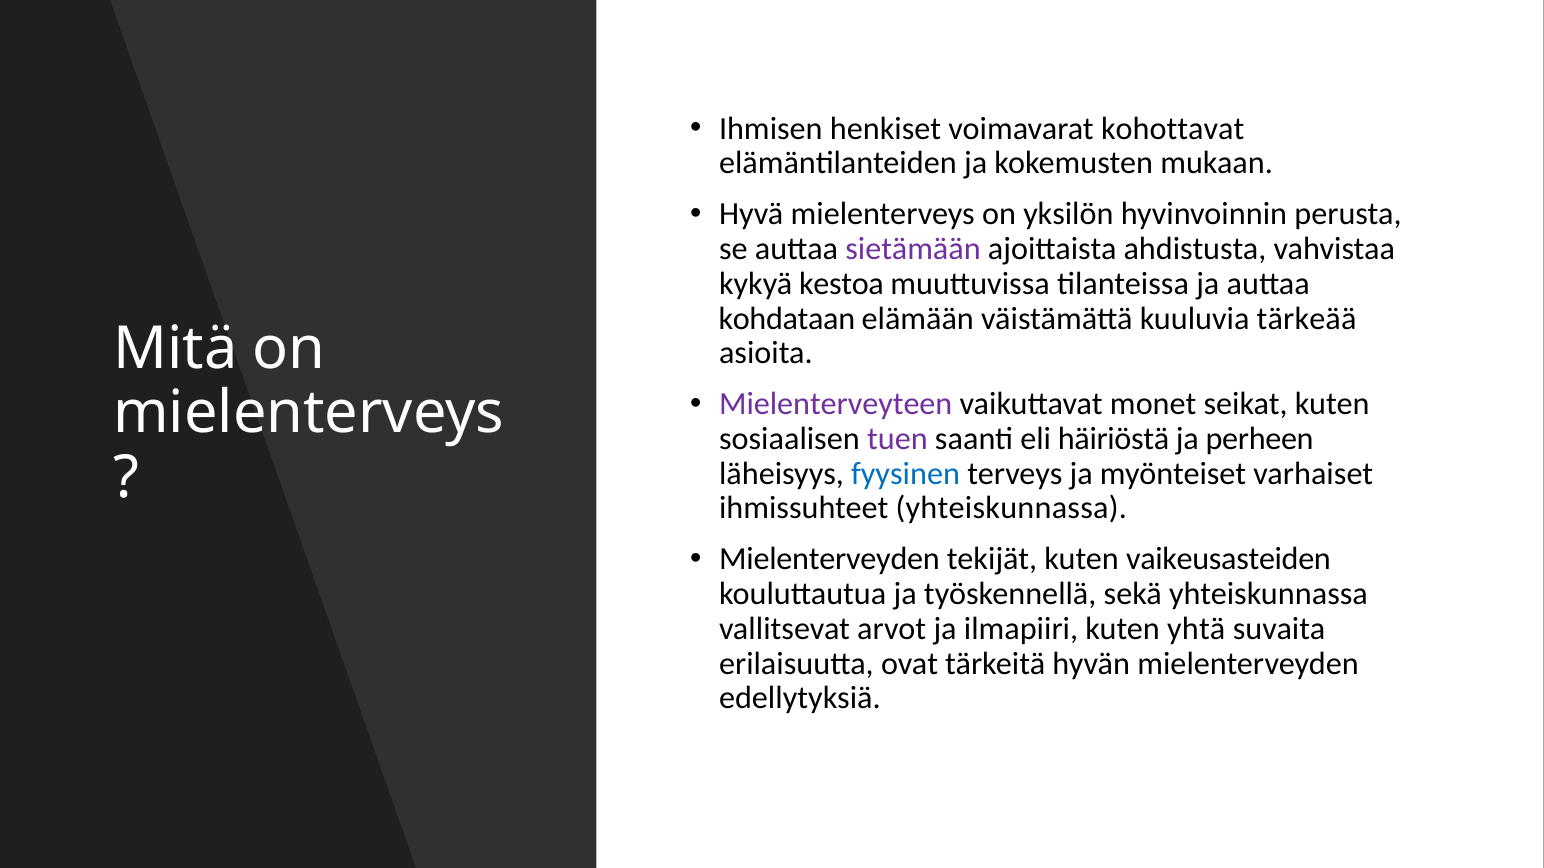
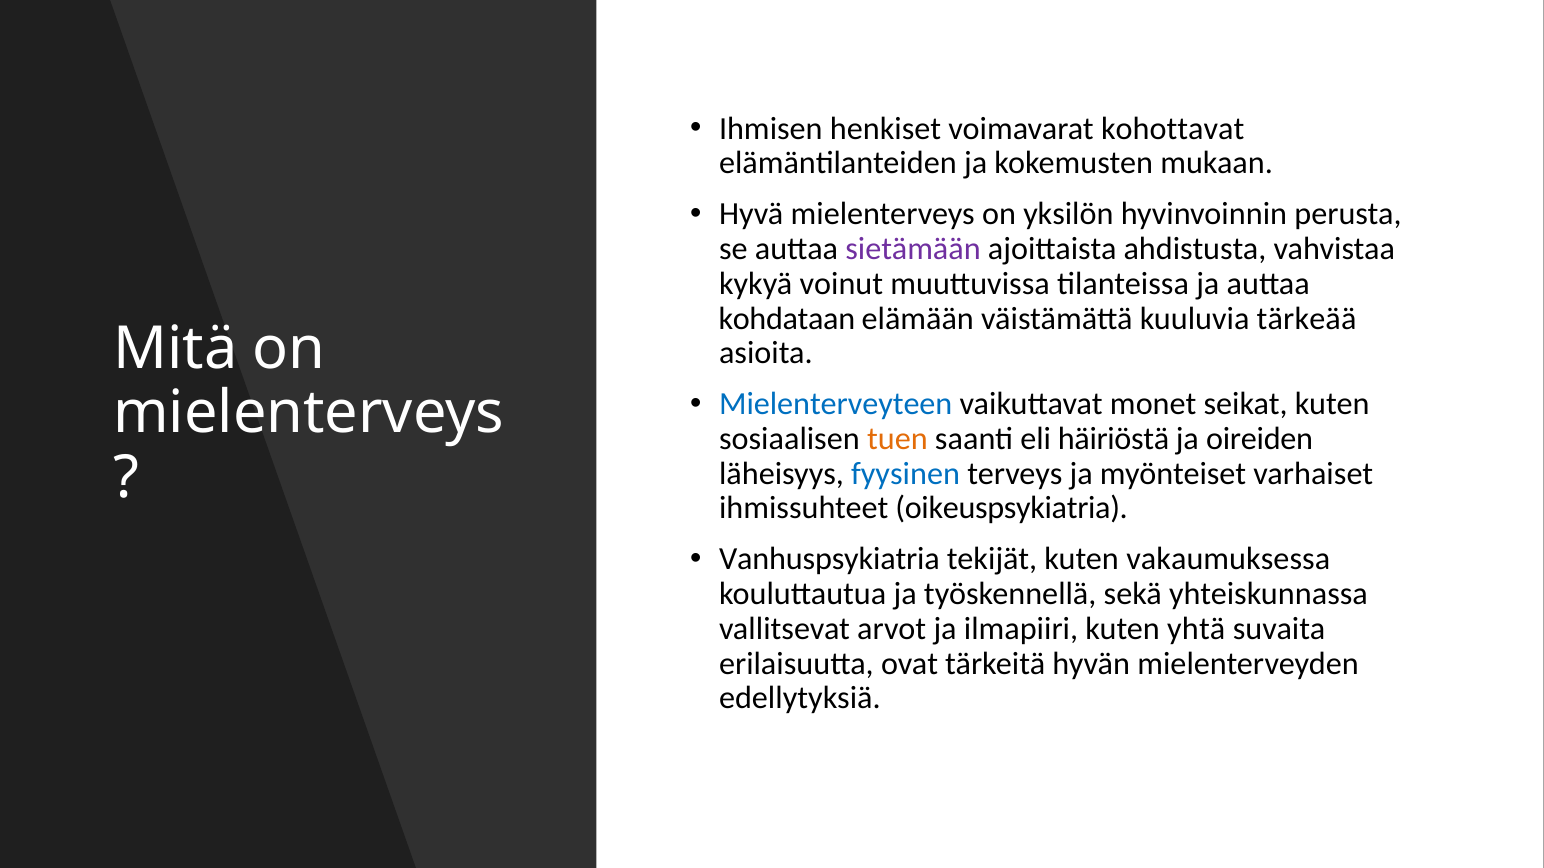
kestoa: kestoa -> voinut
Mielenterveyteen colour: purple -> blue
tuen colour: purple -> orange
perheen: perheen -> oireiden
ihmissuhteet yhteiskunnassa: yhteiskunnassa -> oikeuspsykiatria
Mielenterveyden at (829, 560): Mielenterveyden -> Vanhuspsykiatria
vaikeusasteiden: vaikeusasteiden -> vakaumuksessa
